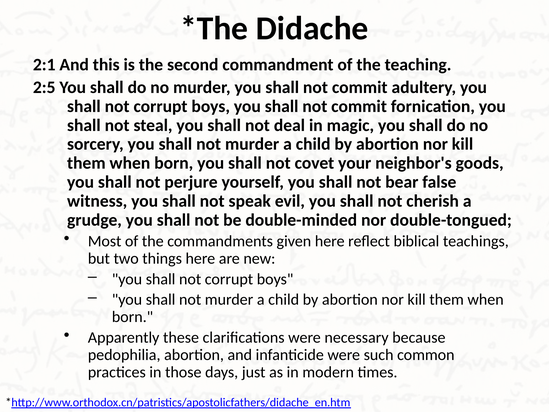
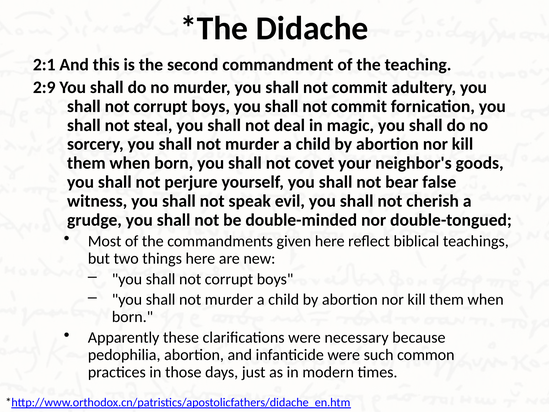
2:5: 2:5 -> 2:9
